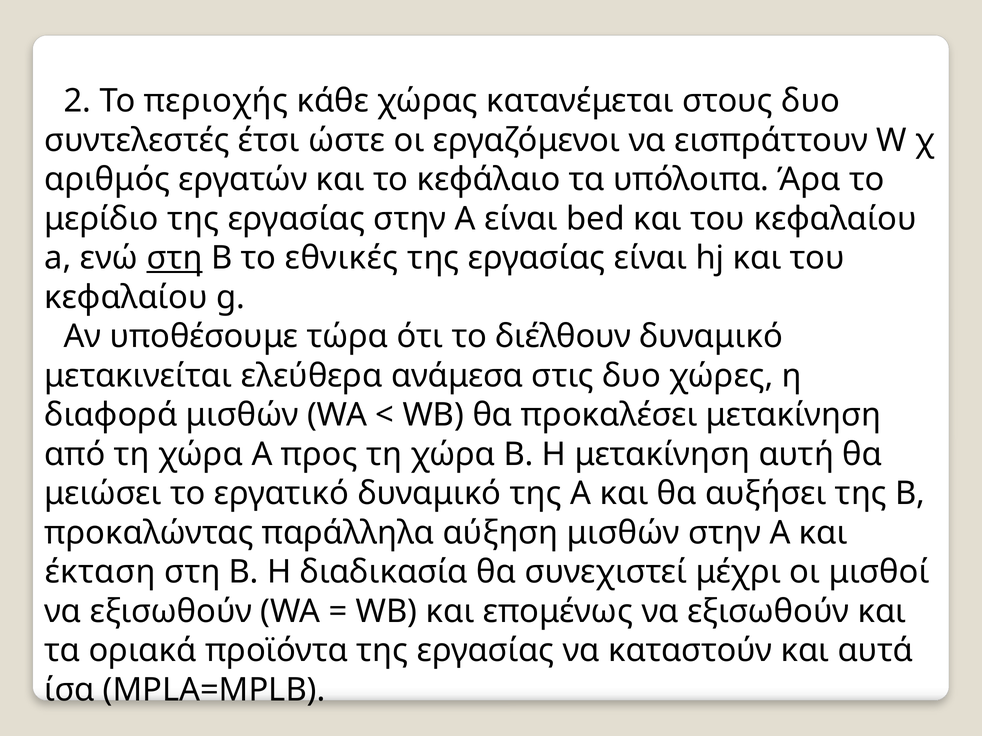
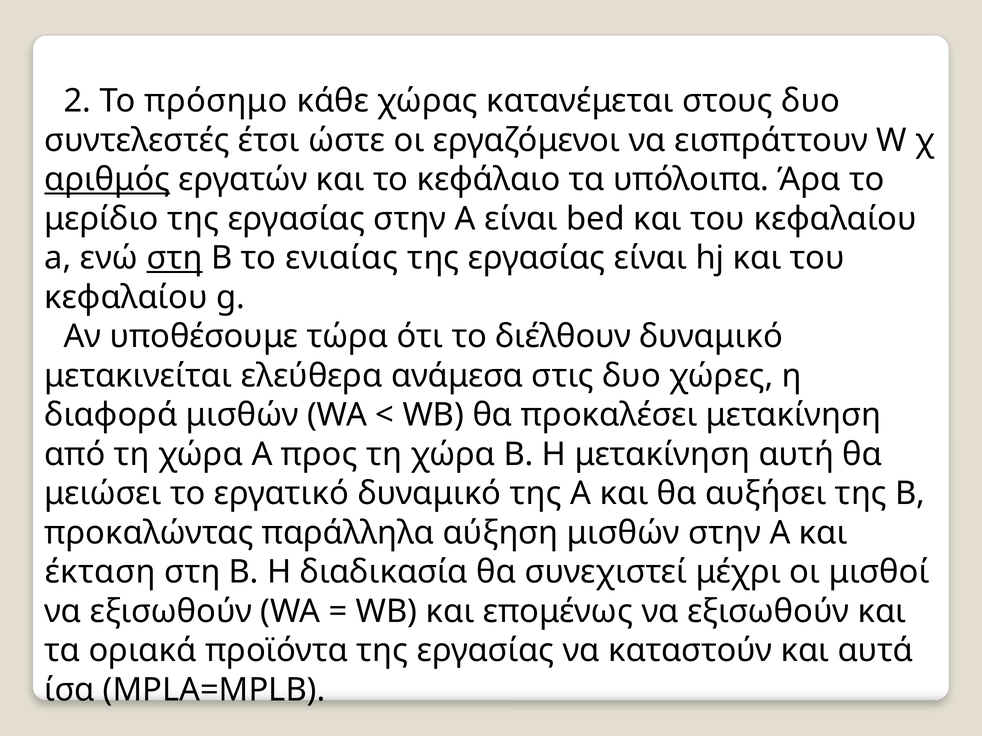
περιοχής: περιοχής -> πρόσημο
αριθμός underline: none -> present
εθνικές: εθνικές -> ενιαίας
